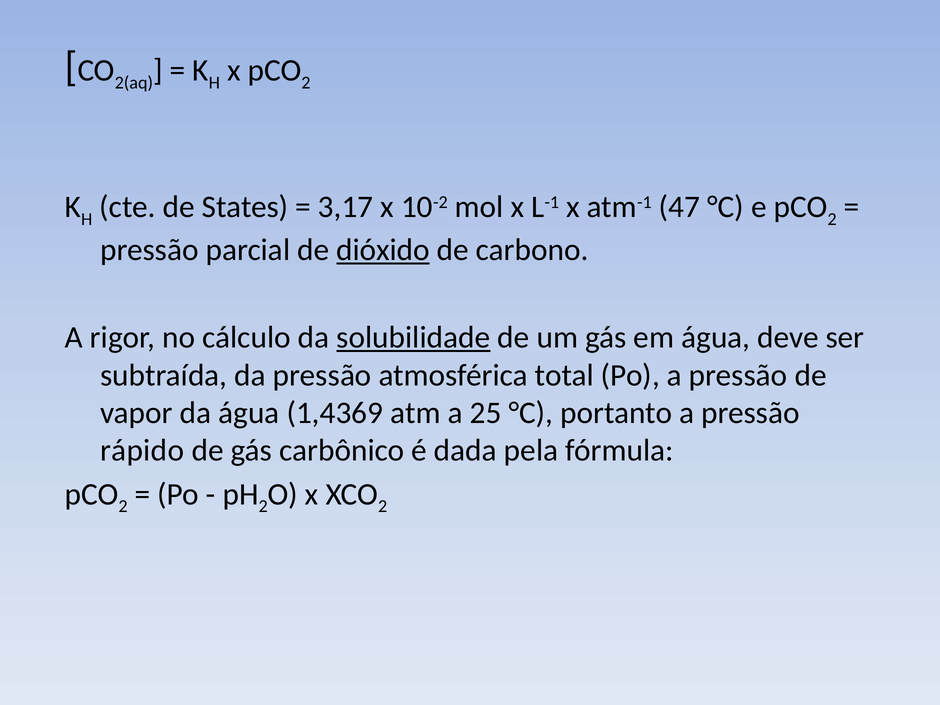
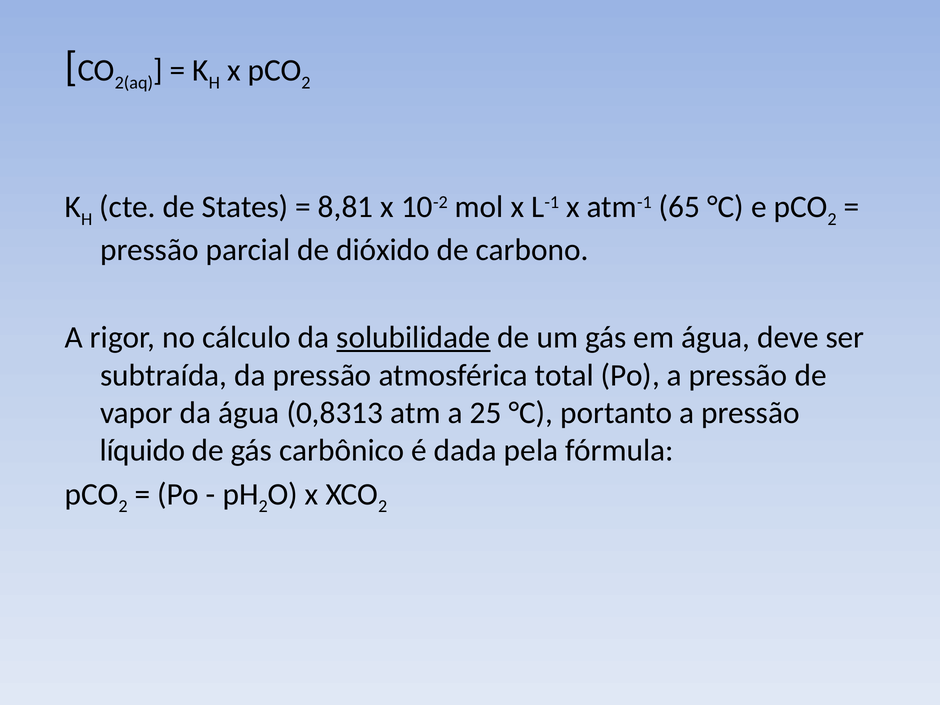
3,17: 3,17 -> 8,81
47: 47 -> 65
dióxido underline: present -> none
1,4369: 1,4369 -> 0,8313
rápido: rápido -> líquido
